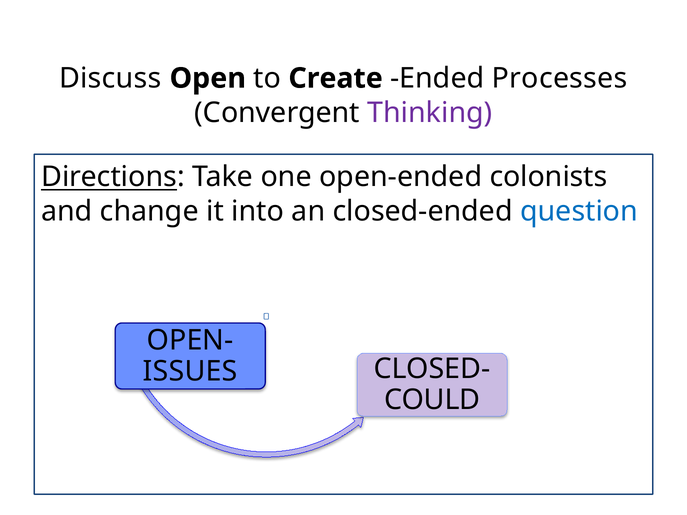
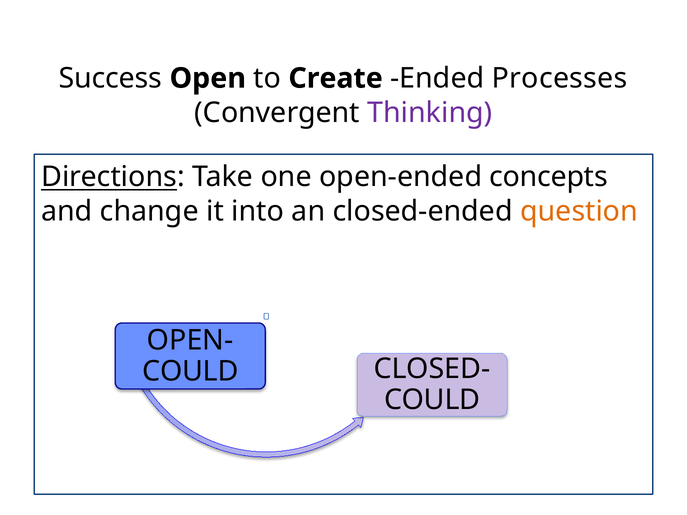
Discuss: Discuss -> Success
colonists: colonists -> concepts
question colour: blue -> orange
ISSUES at (190, 371): ISSUES -> COULD
